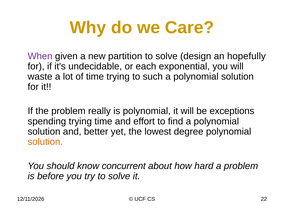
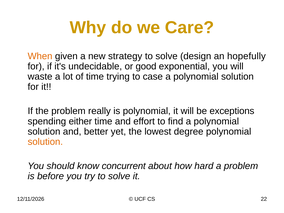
When colour: purple -> orange
partition: partition -> strategy
each: each -> good
such: such -> case
spending trying: trying -> either
